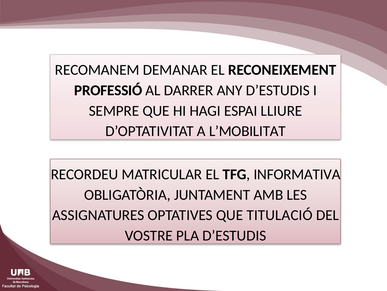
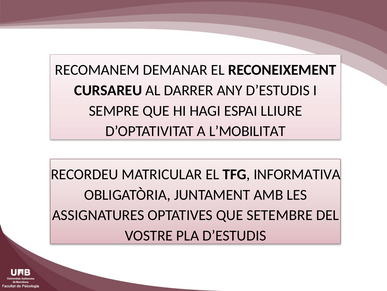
PROFESSIÓ: PROFESSIÓ -> CURSAREU
TITULACIÓ: TITULACIÓ -> SETEMBRE
